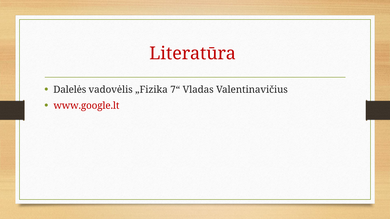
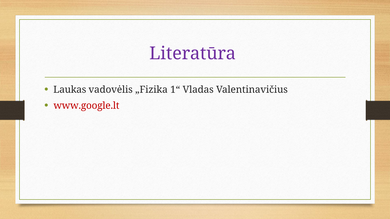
Literatūra colour: red -> purple
Dalelės: Dalelės -> Laukas
7“: 7“ -> 1“
